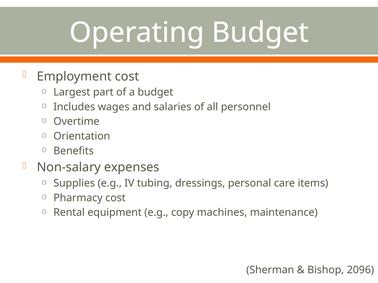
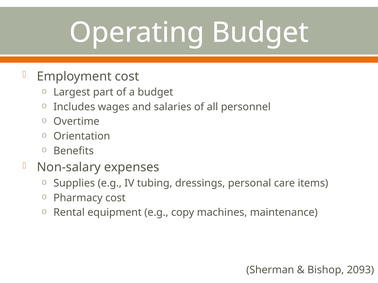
2096: 2096 -> 2093
